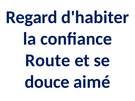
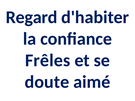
Route: Route -> Frêles
douce: douce -> doute
